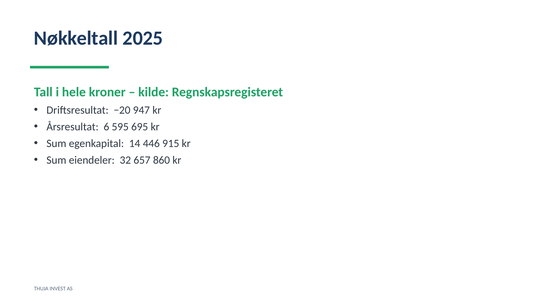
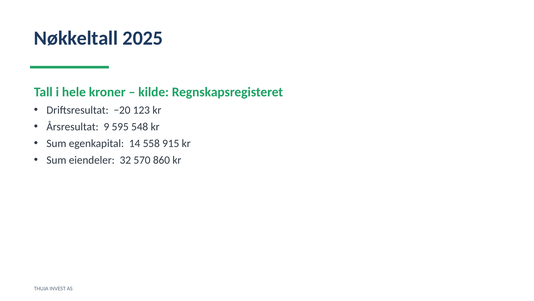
947: 947 -> 123
6: 6 -> 9
695: 695 -> 548
446: 446 -> 558
657: 657 -> 570
